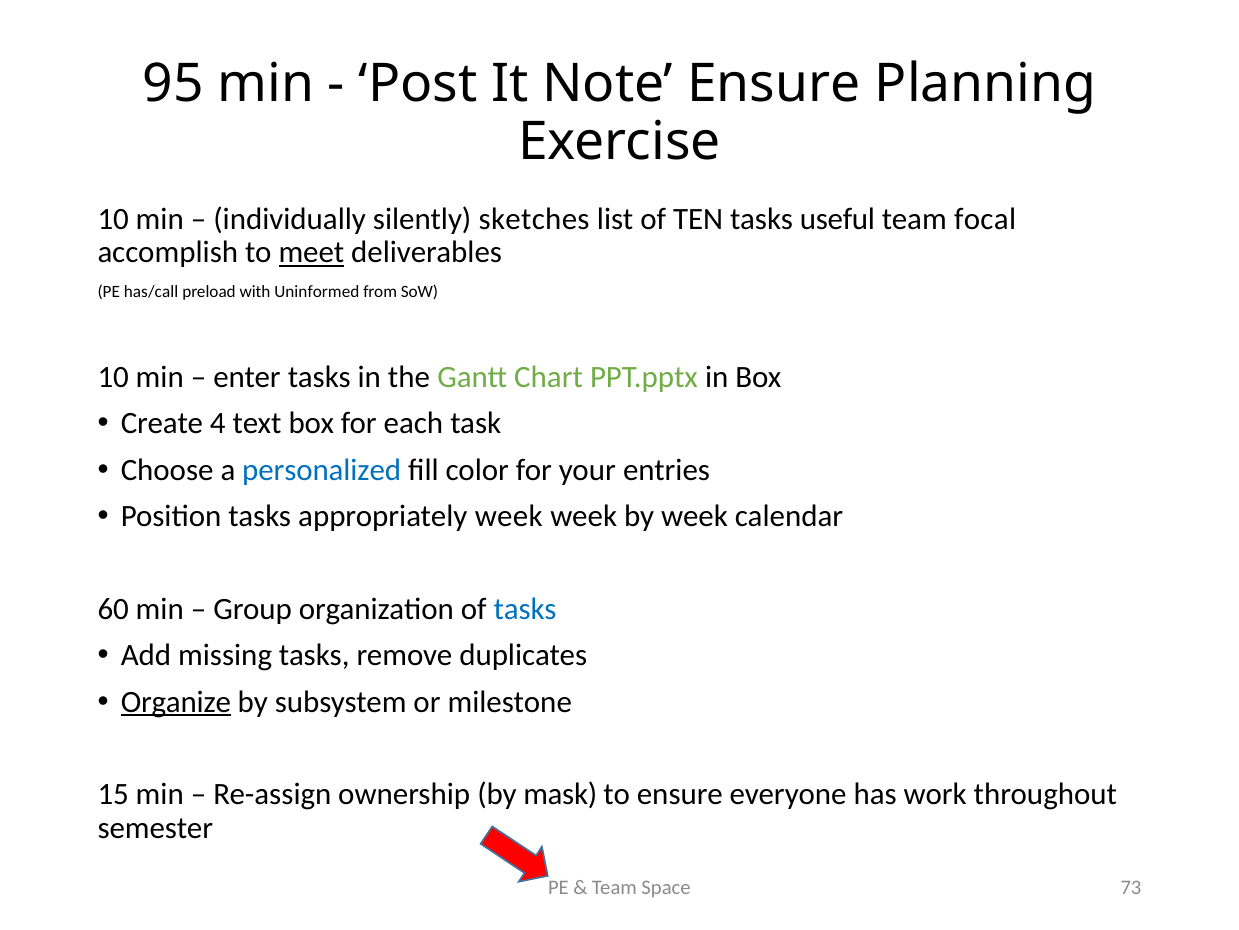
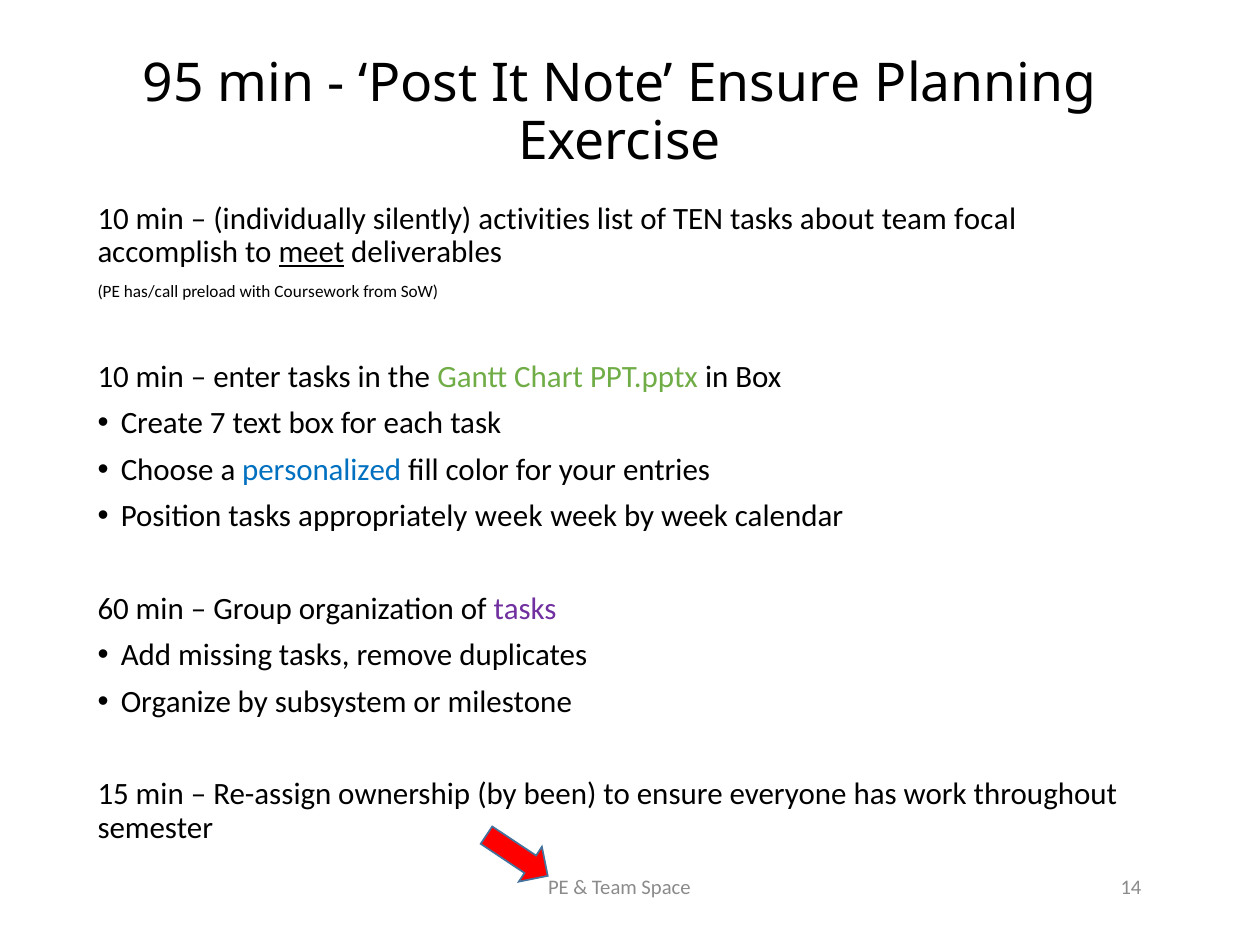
sketches: sketches -> activities
useful: useful -> about
Uninformed: Uninformed -> Coursework
4: 4 -> 7
tasks at (525, 609) colour: blue -> purple
Organize underline: present -> none
mask: mask -> been
73: 73 -> 14
